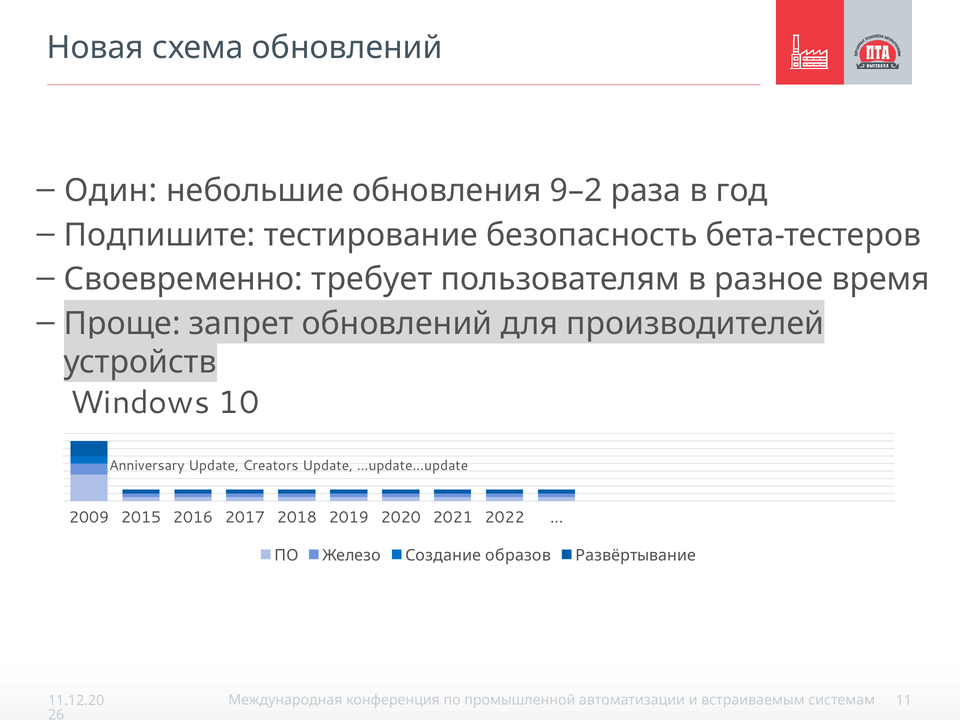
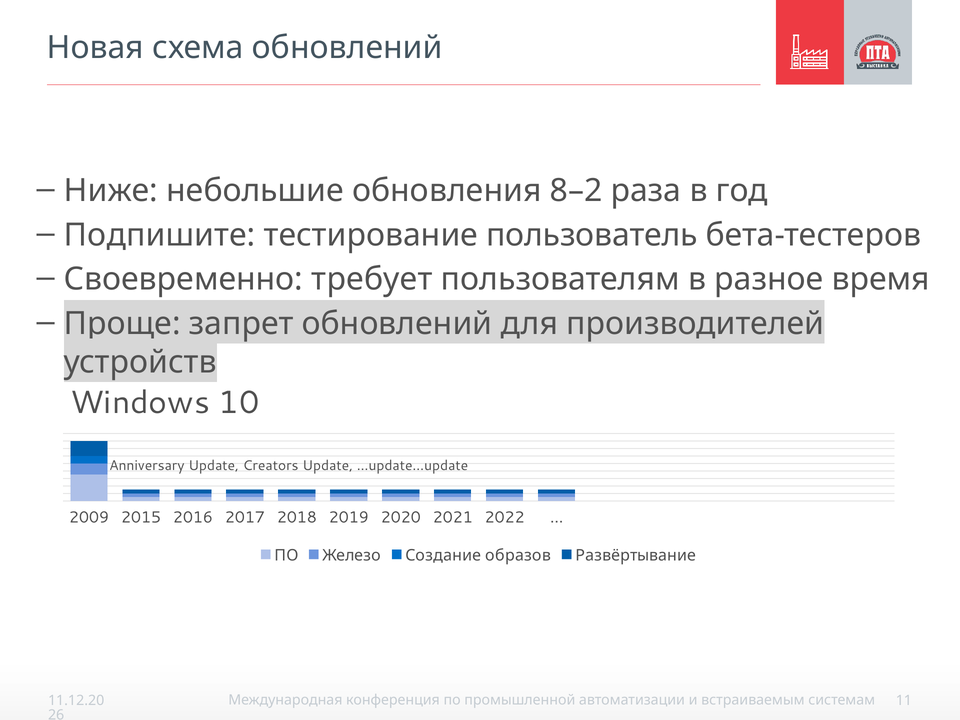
Один: Один -> Ниже
9–2: 9–2 -> 8–2
безопасность: безопасность -> пользователь
